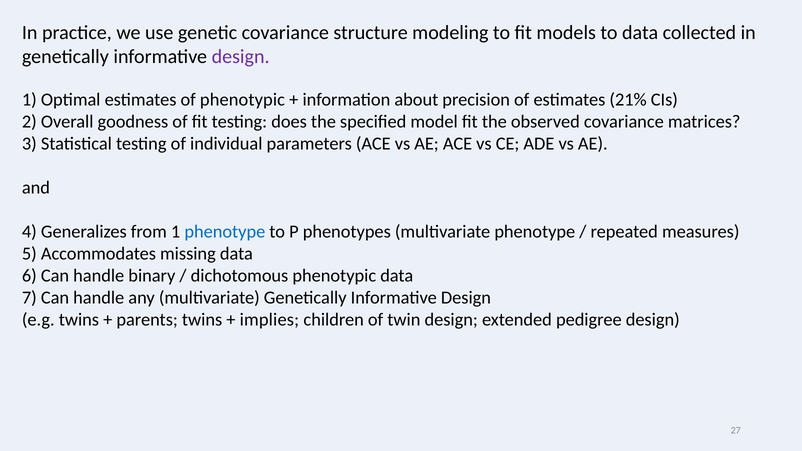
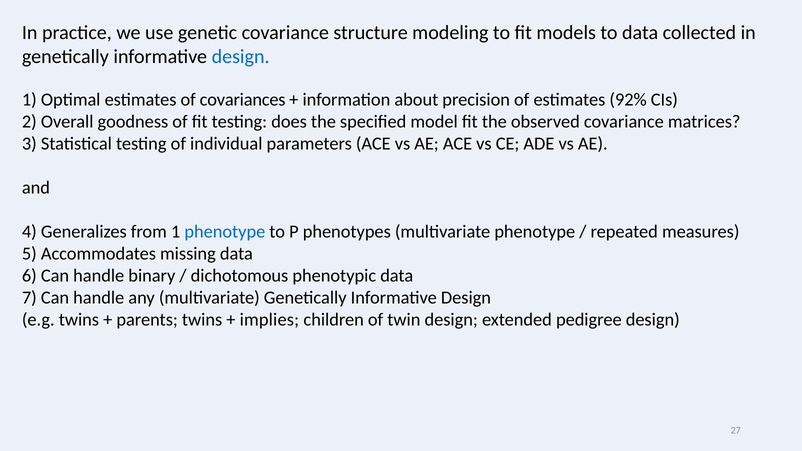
design at (241, 57) colour: purple -> blue
of phenotypic: phenotypic -> covariances
21%: 21% -> 92%
